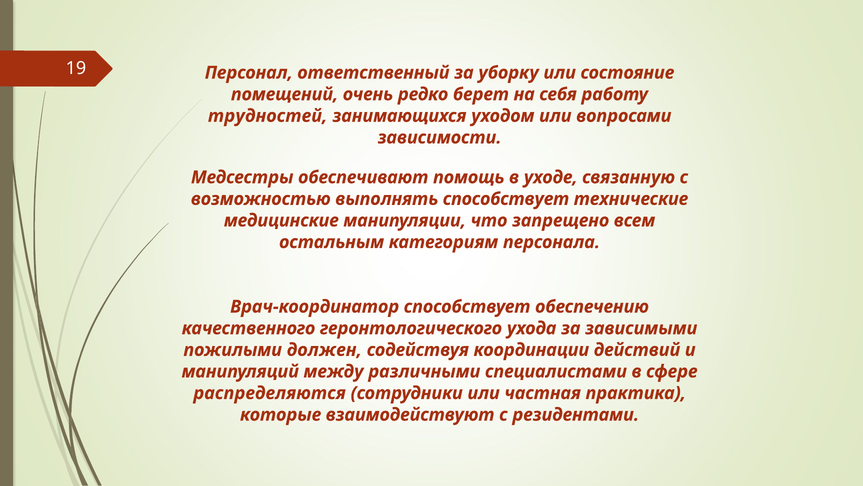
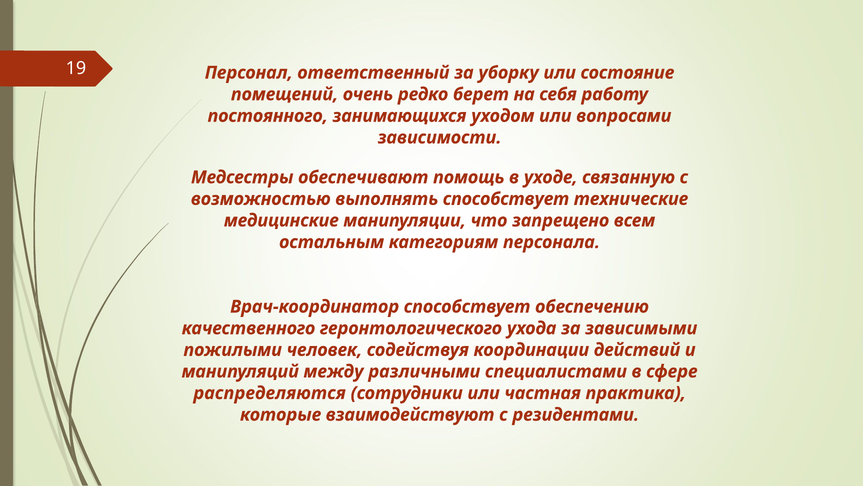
трудностей: трудностей -> постоянного
должен: должен -> человек
